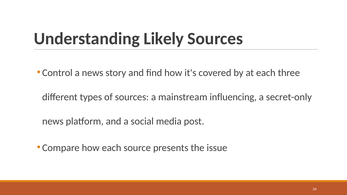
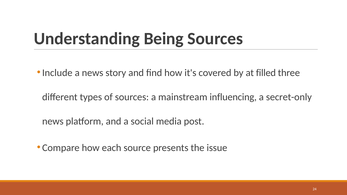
Likely: Likely -> Being
Control: Control -> Include
at each: each -> filled
